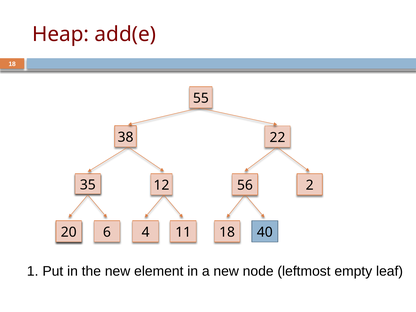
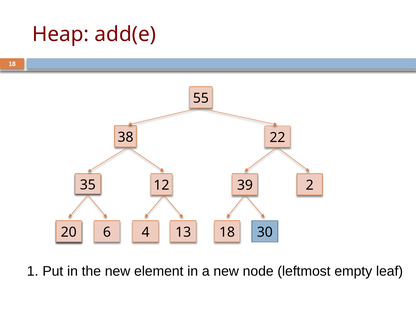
56: 56 -> 39
11: 11 -> 13
40: 40 -> 30
